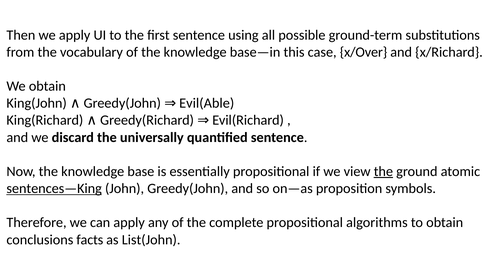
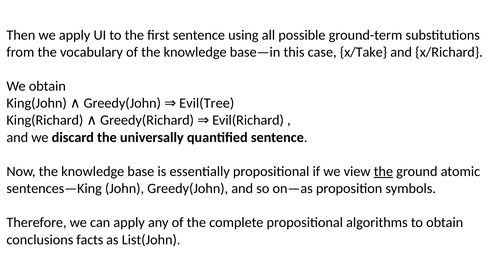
x/Over: x/Over -> x/Take
Evil(Able: Evil(Able -> Evil(Tree
sentences—King underline: present -> none
